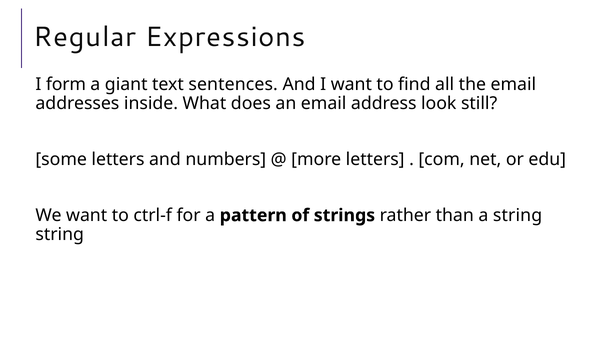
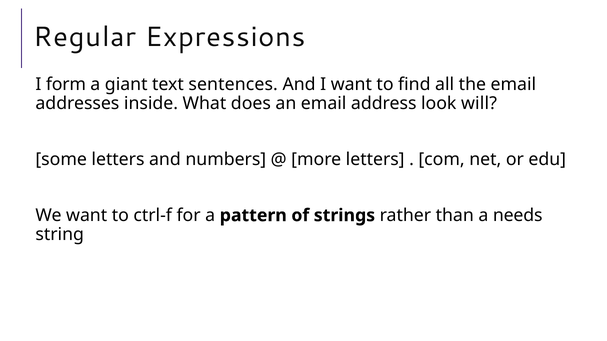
still: still -> will
a string: string -> needs
